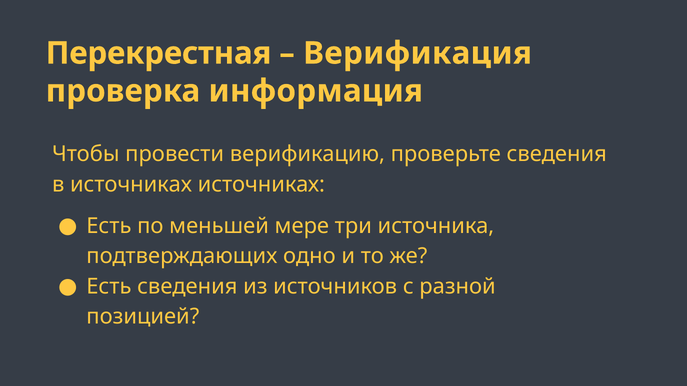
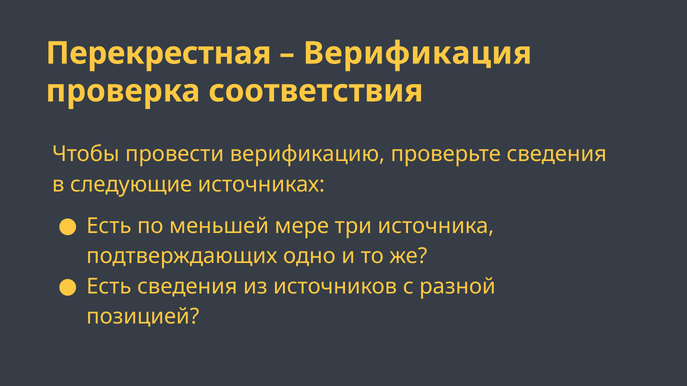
информация: информация -> соответствия
в источниках: источниках -> следующие
